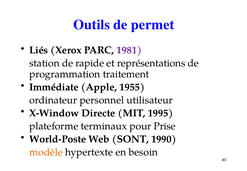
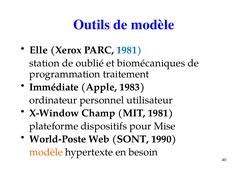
de permet: permet -> modèle
Liés: Liés -> Elle
1981 at (129, 50) colour: purple -> blue
rapide: rapide -> oublié
représentations: représentations -> biomécaniques
1955: 1955 -> 1983
Directe: Directe -> Champ
MIT 1995: 1995 -> 1981
terminaux: terminaux -> dispositifs
Prise: Prise -> Mise
